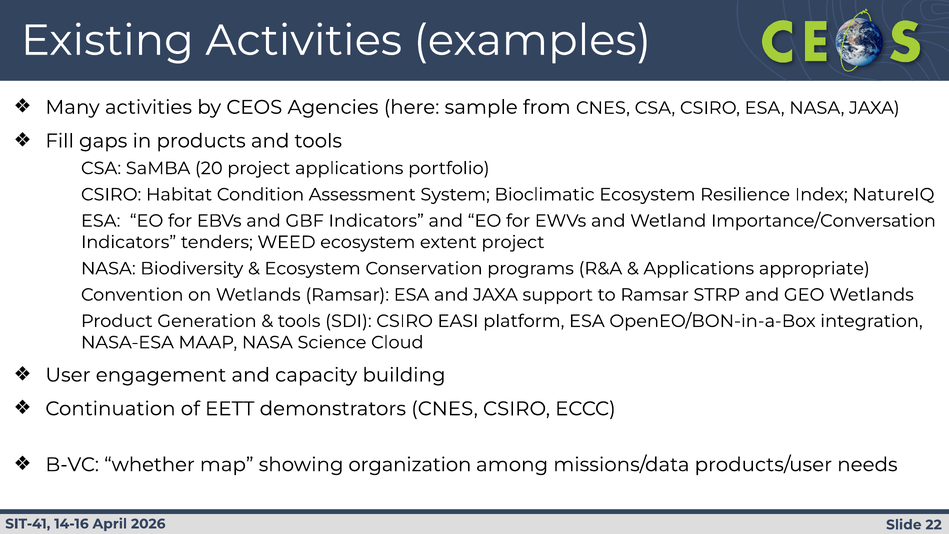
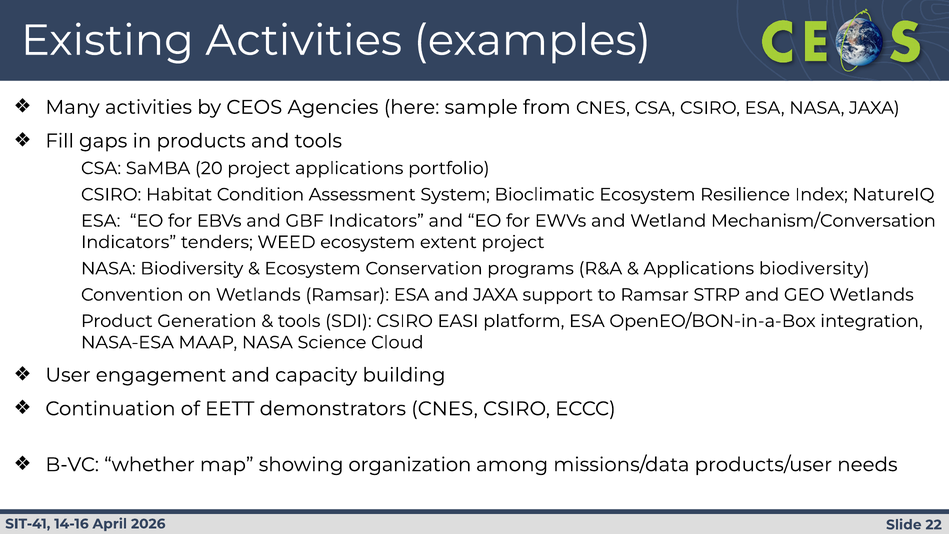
Importance/Conversation: Importance/Conversation -> Mechanism/Conversation
Applications appropriate: appropriate -> biodiversity
